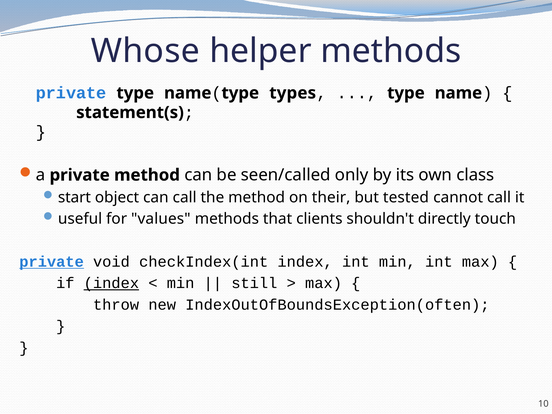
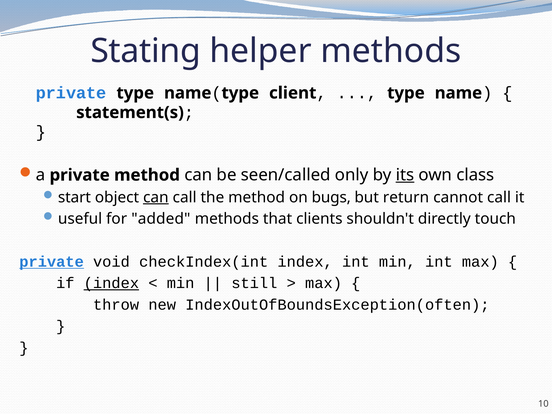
Whose: Whose -> Stating
types: types -> client
its underline: none -> present
can at (156, 197) underline: none -> present
their: their -> bugs
tested: tested -> return
values: values -> added
